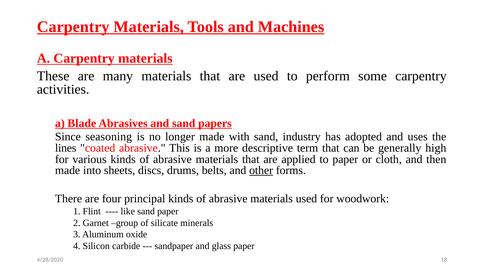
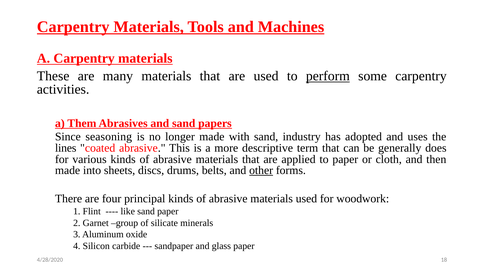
perform underline: none -> present
Blade: Blade -> Them
high: high -> does
